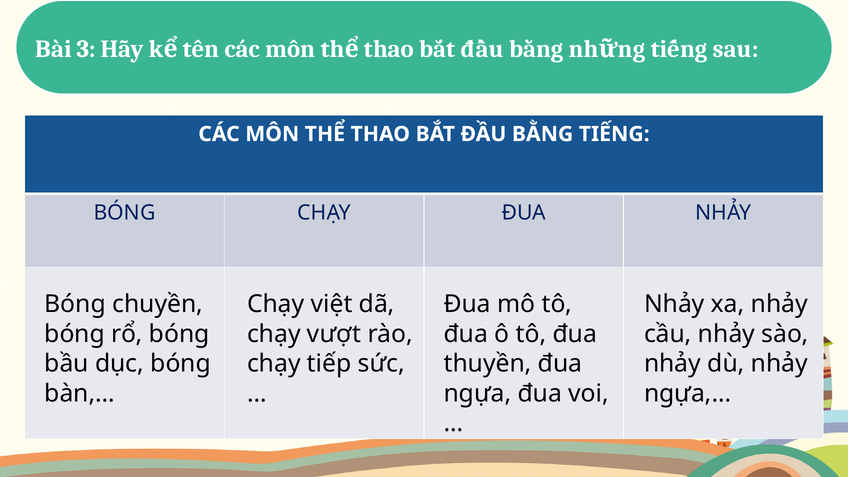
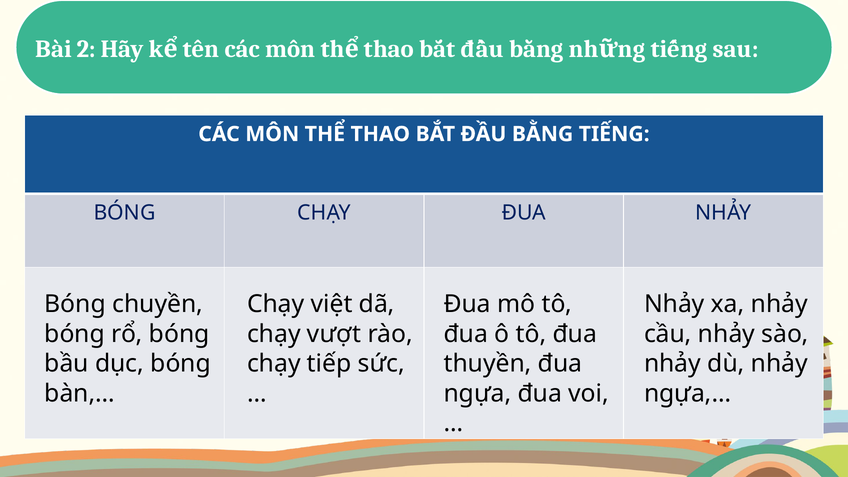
3: 3 -> 2
